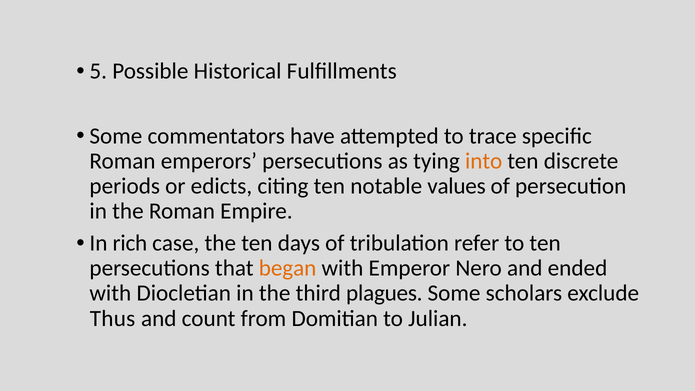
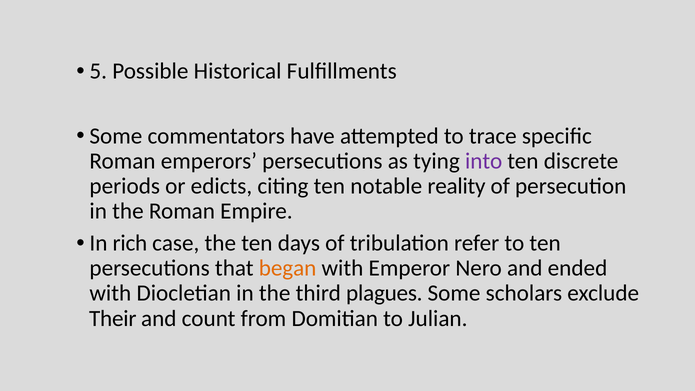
into colour: orange -> purple
values: values -> reality
Thus: Thus -> Their
